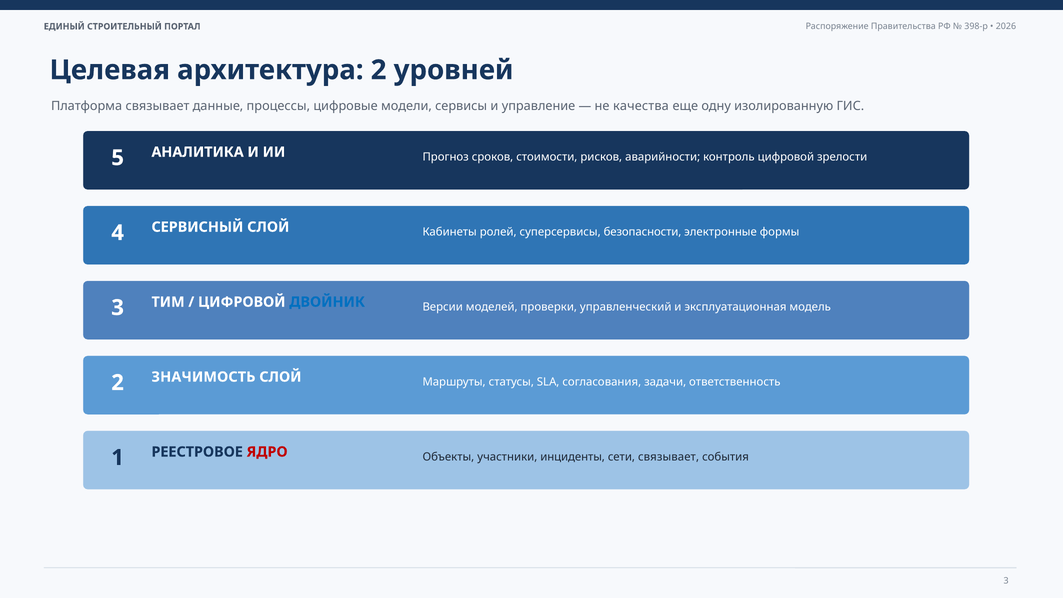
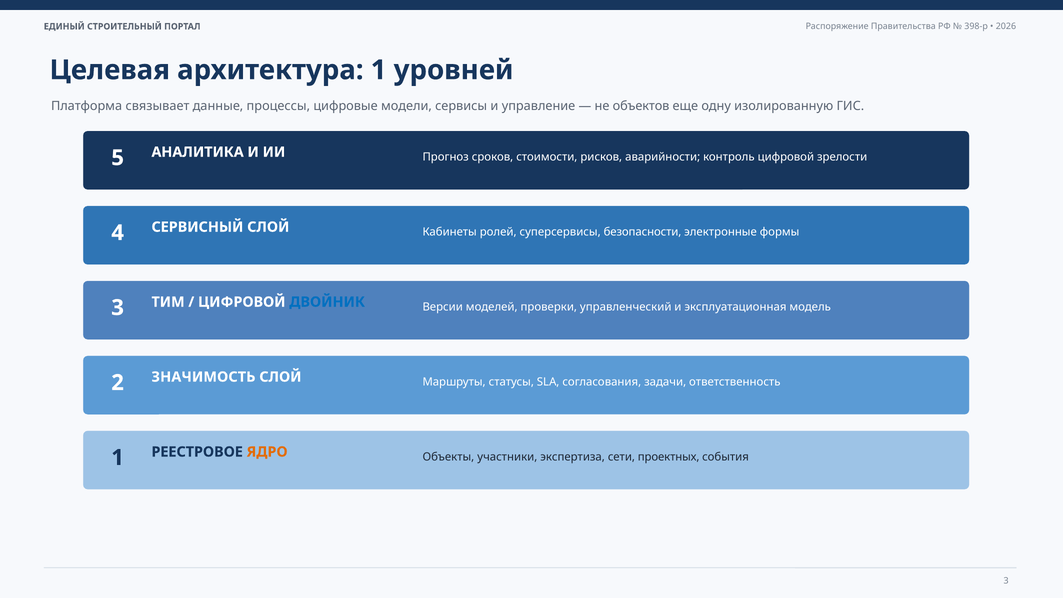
архитектура 2: 2 -> 1
качества: качества -> объектов
ЯДРО colour: red -> orange
инциденты: инциденты -> экспертиза
сети связывает: связывает -> проектных
